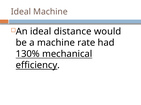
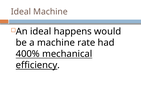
distance: distance -> happens
130%: 130% -> 400%
